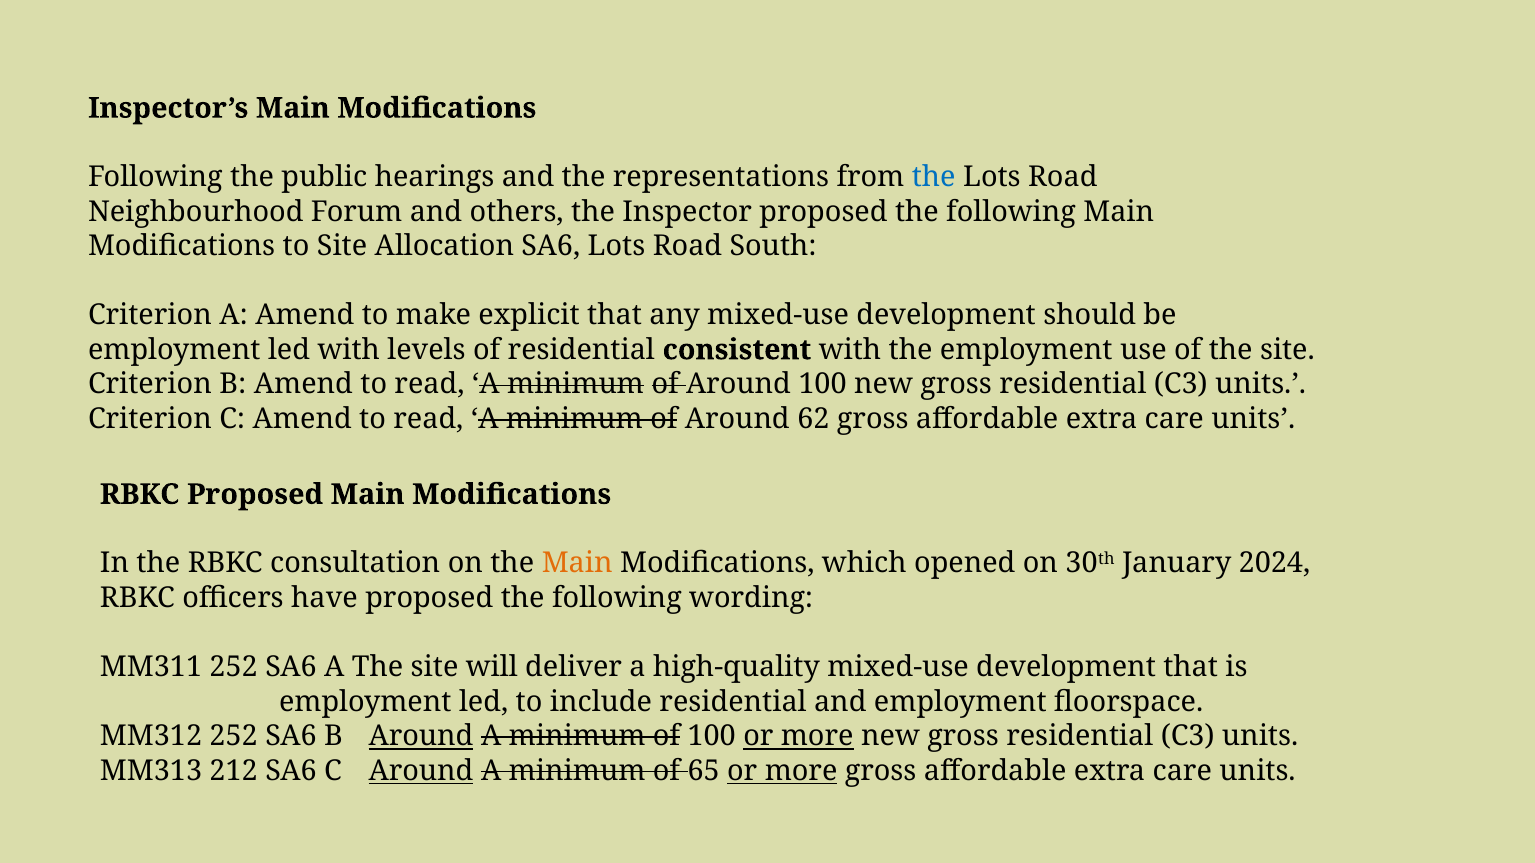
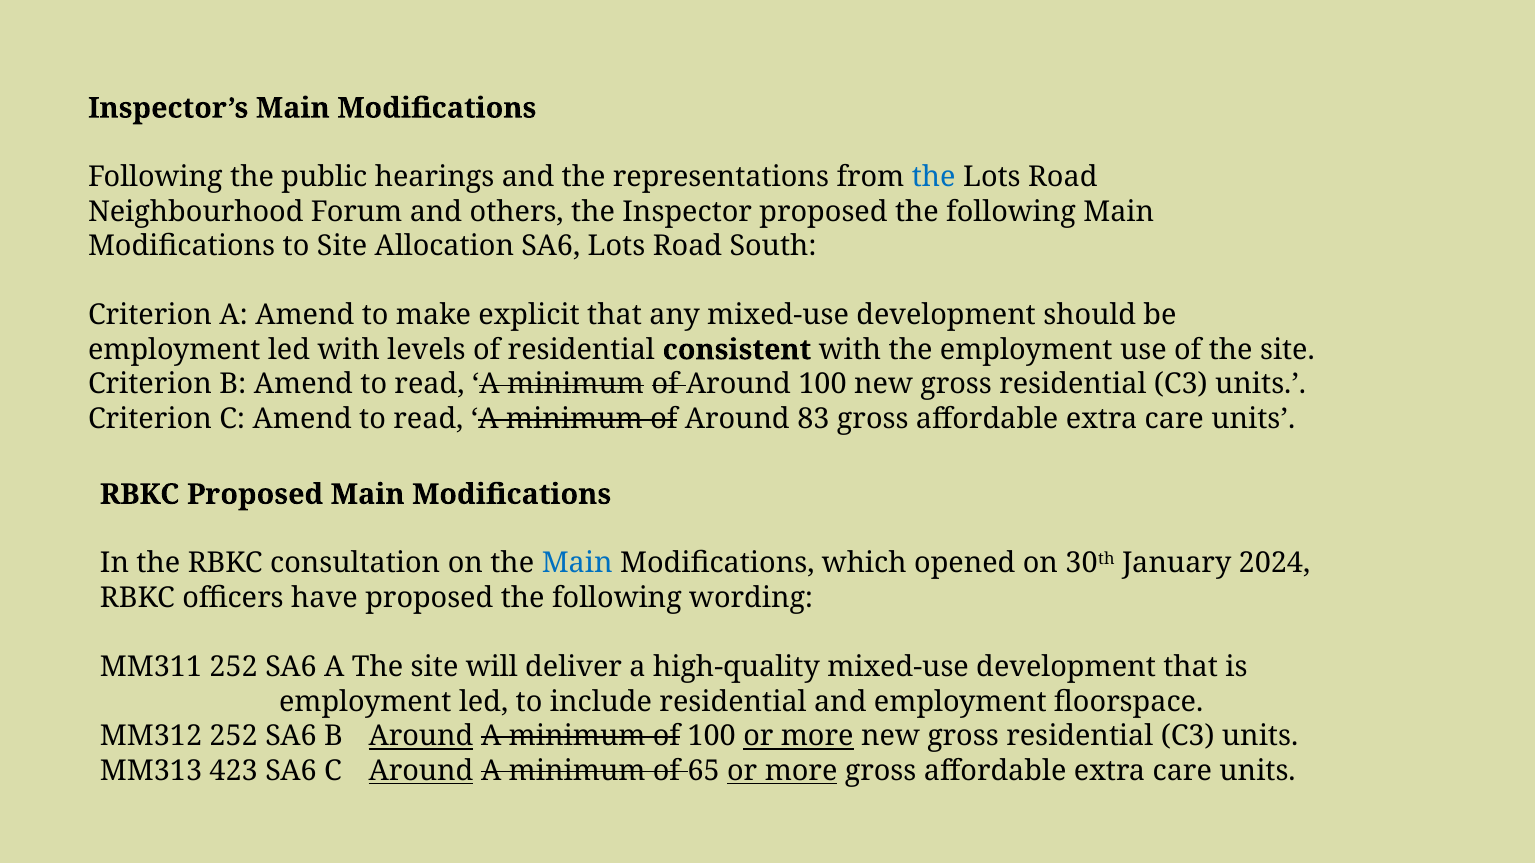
62: 62 -> 83
Main at (577, 564) colour: orange -> blue
212: 212 -> 423
